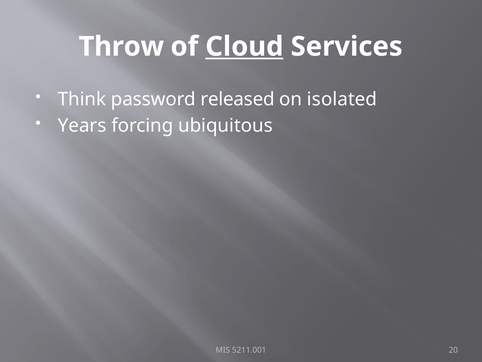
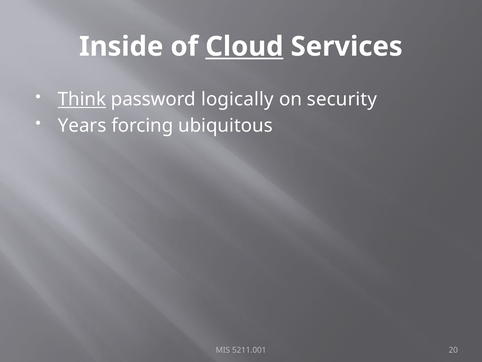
Throw: Throw -> Inside
Think underline: none -> present
released: released -> logically
isolated: isolated -> security
